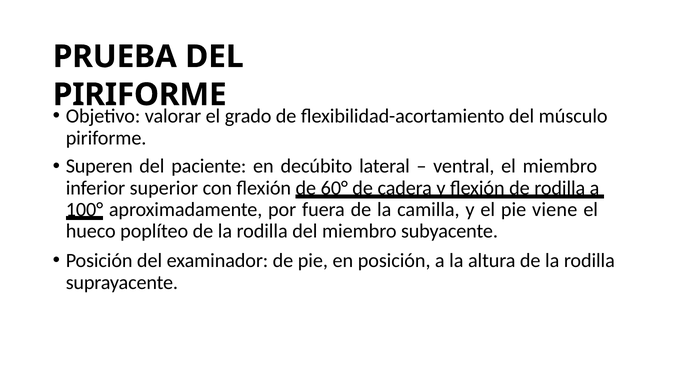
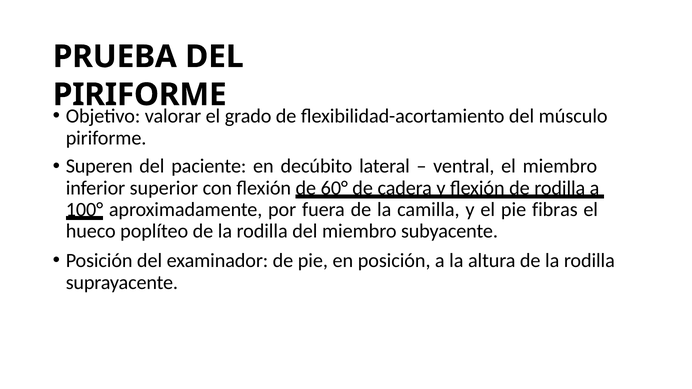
viene: viene -> fibras
